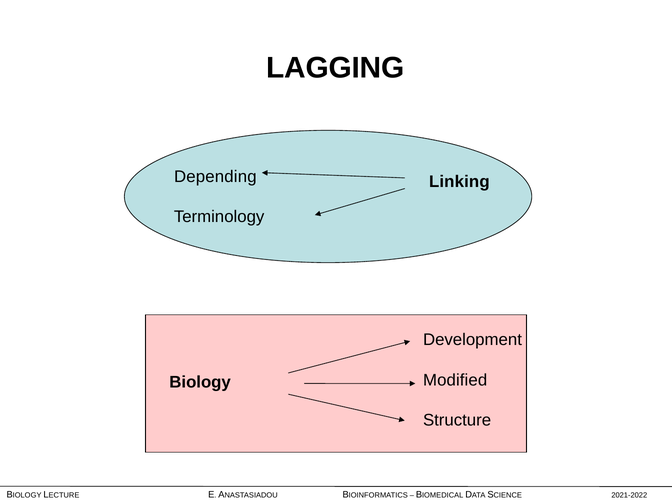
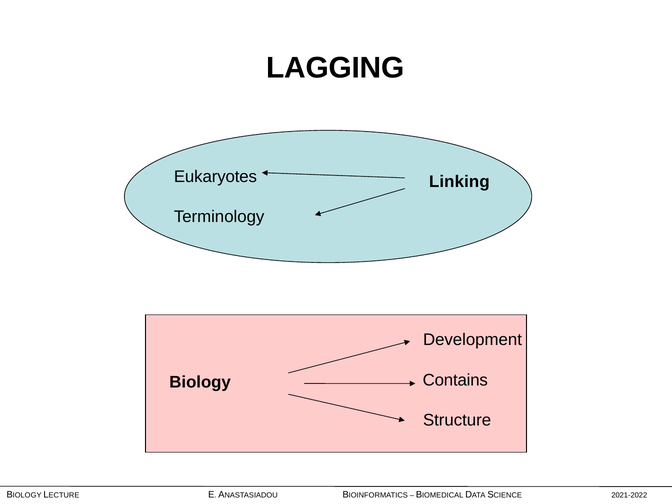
Depending: Depending -> Eukaryotes
Modified: Modified -> Contains
